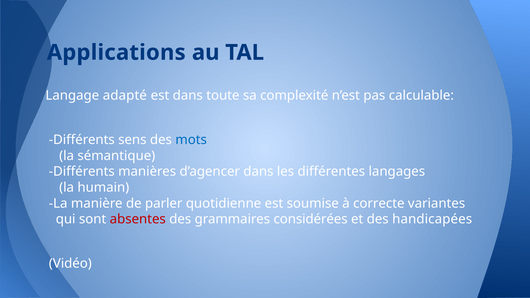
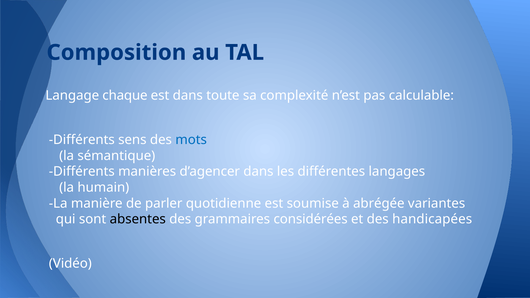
Applications: Applications -> Composition
adapté: adapté -> chaque
correcte: correcte -> abrégée
absentes colour: red -> black
